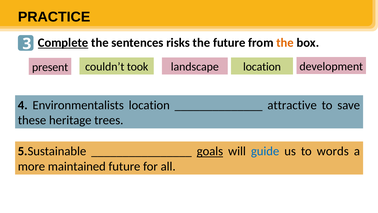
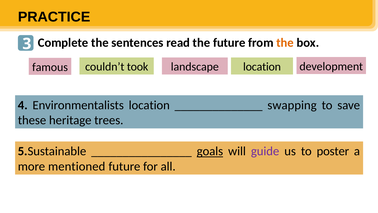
Complete underline: present -> none
risks: risks -> read
present: present -> famous
attractive: attractive -> swapping
guide colour: blue -> purple
words: words -> poster
maintained: maintained -> mentioned
